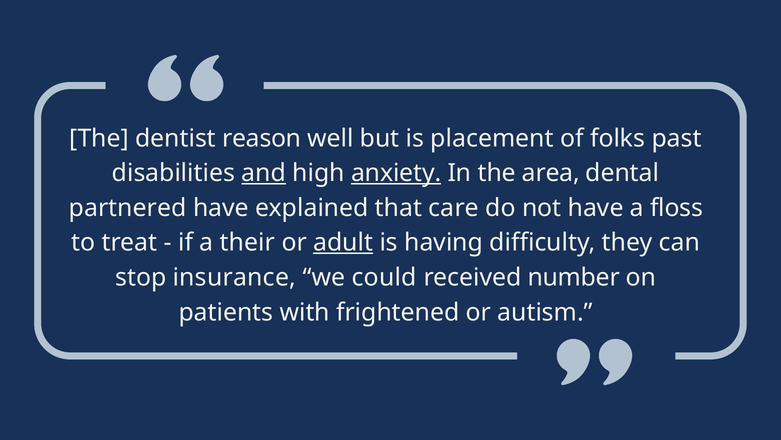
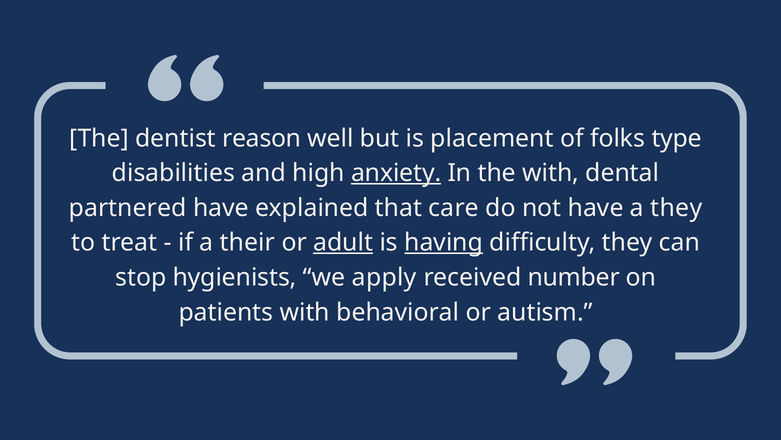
past: past -> type
and underline: present -> none
the area: area -> with
a floss: floss -> they
having underline: none -> present
insurance: insurance -> hygienists
could: could -> apply
frightened: frightened -> behavioral
